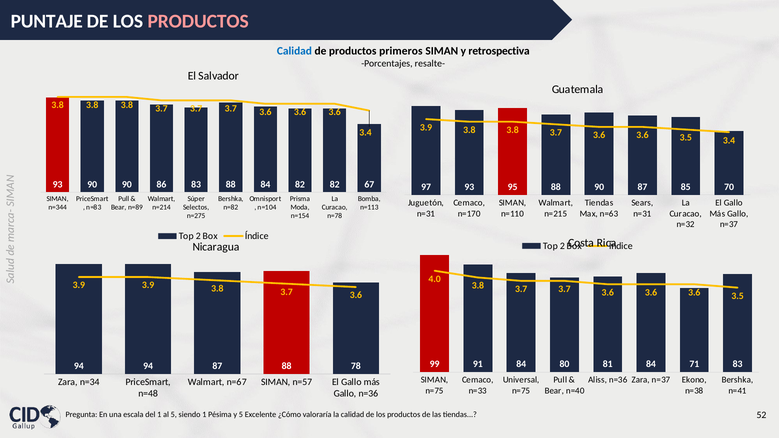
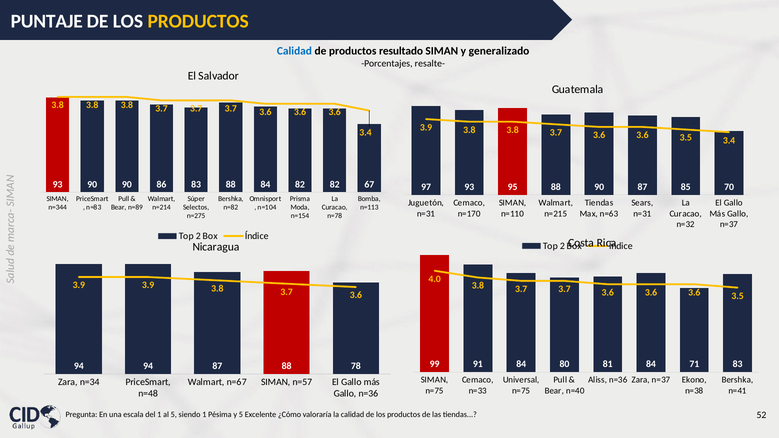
PRODUCTOS at (198, 21) colour: pink -> yellow
primeros: primeros -> resultado
retrospectiva: retrospectiva -> generalizado
